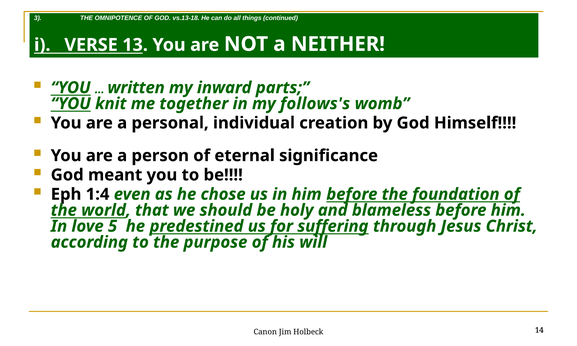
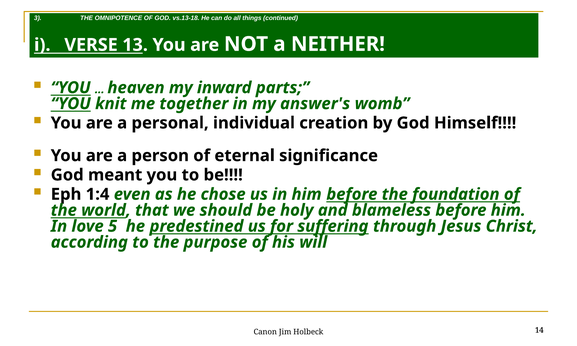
written: written -> heaven
follows's: follows's -> answer's
